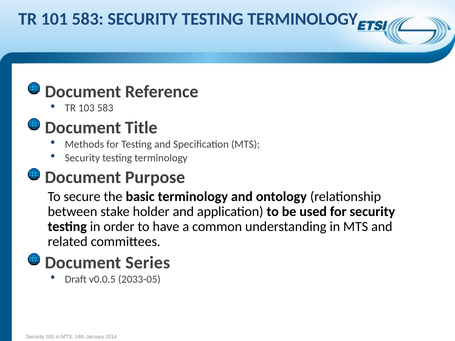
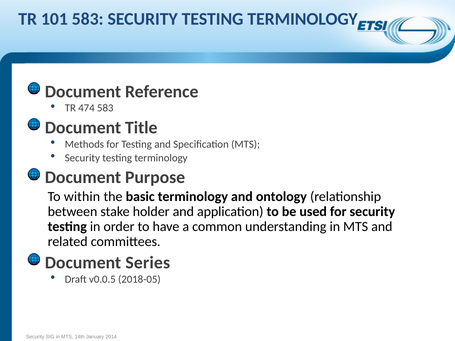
103: 103 -> 474
secure: secure -> within
2033-05: 2033-05 -> 2018-05
